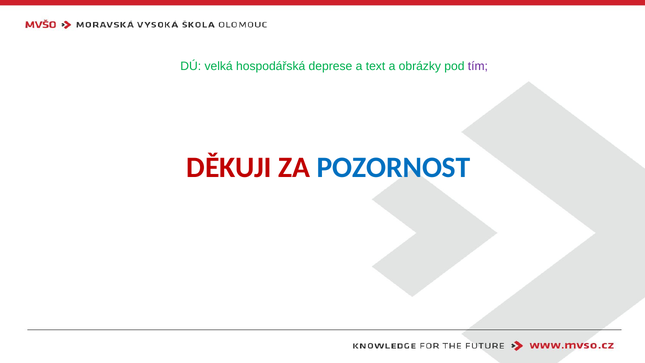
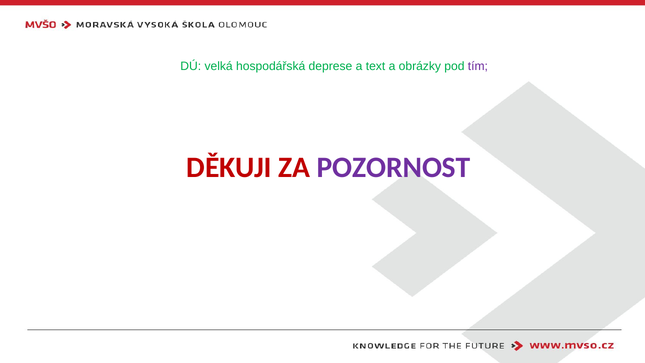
POZORNOST colour: blue -> purple
